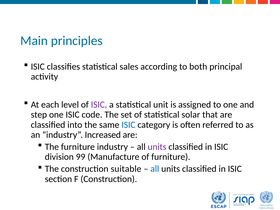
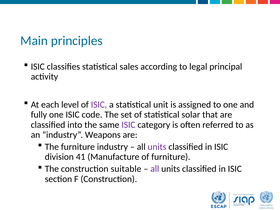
both: both -> legal
step: step -> fully
ISIC at (128, 125) colour: blue -> purple
Increased: Increased -> Weapons
99: 99 -> 41
all at (155, 169) colour: blue -> purple
